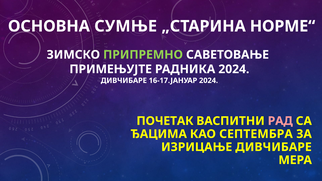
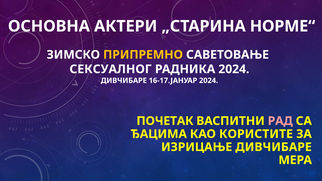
СУМЊЕ: СУМЊЕ -> АКТЕРИ
ПРИПРЕМНО colour: light green -> yellow
ПРИМЕЊУЈТЕ: ПРИМЕЊУЈТЕ -> СЕКСУАЛНОГ
СЕПТЕМБРА: СЕПТЕМБРА -> КОРИСТИТЕ
